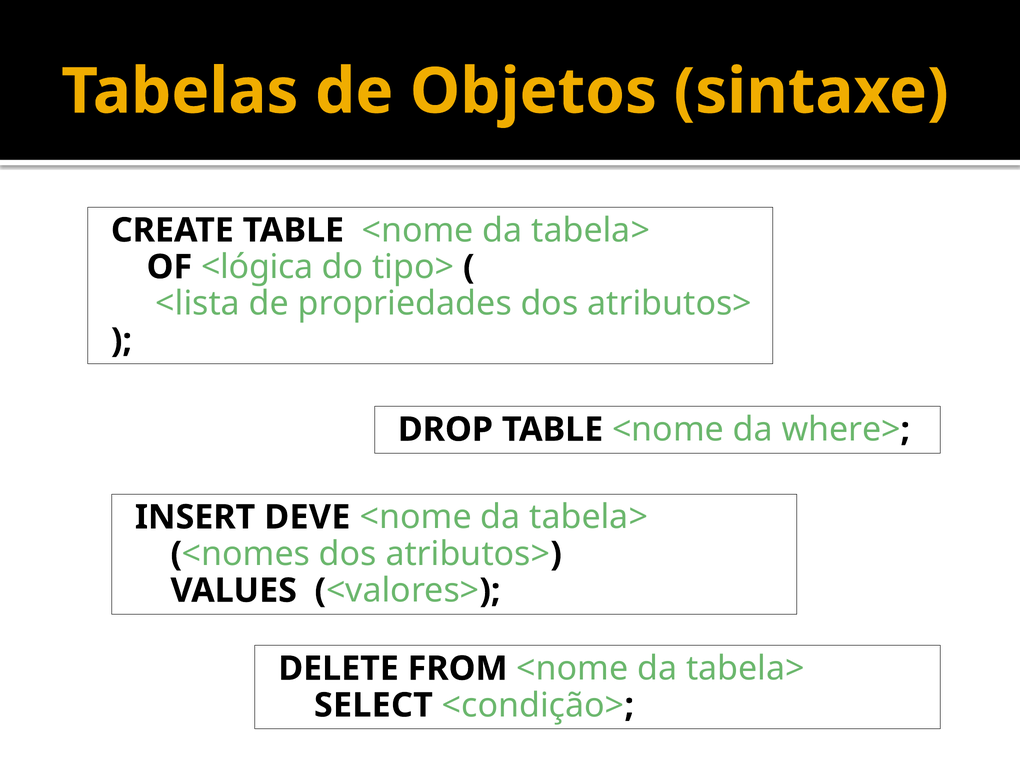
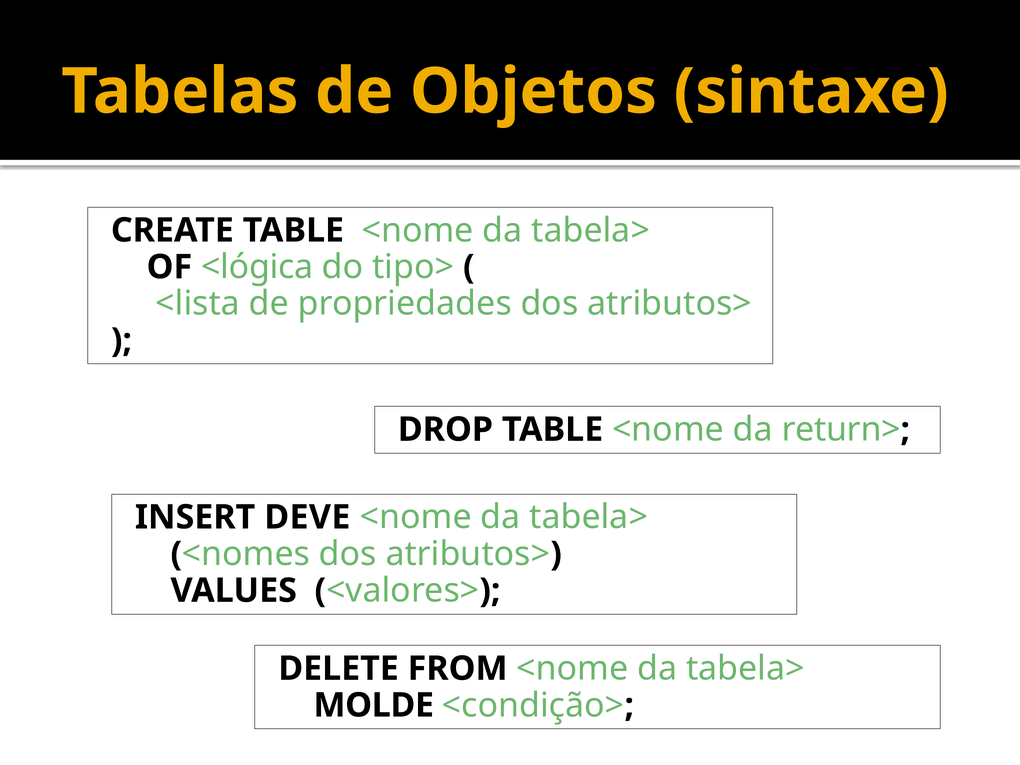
where>: where> -> return>
SELECT: SELECT -> MOLDE
